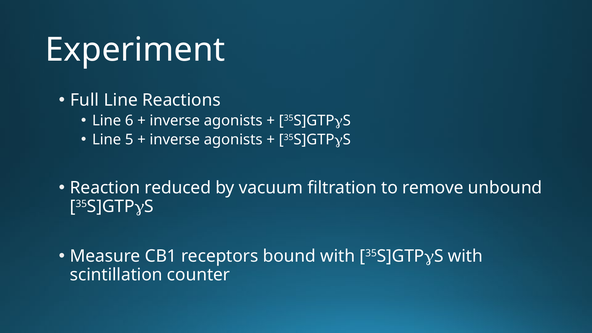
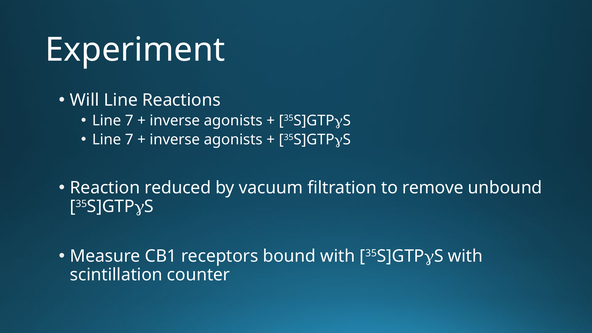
Full: Full -> Will
6 at (129, 120): 6 -> 7
5 at (129, 140): 5 -> 7
